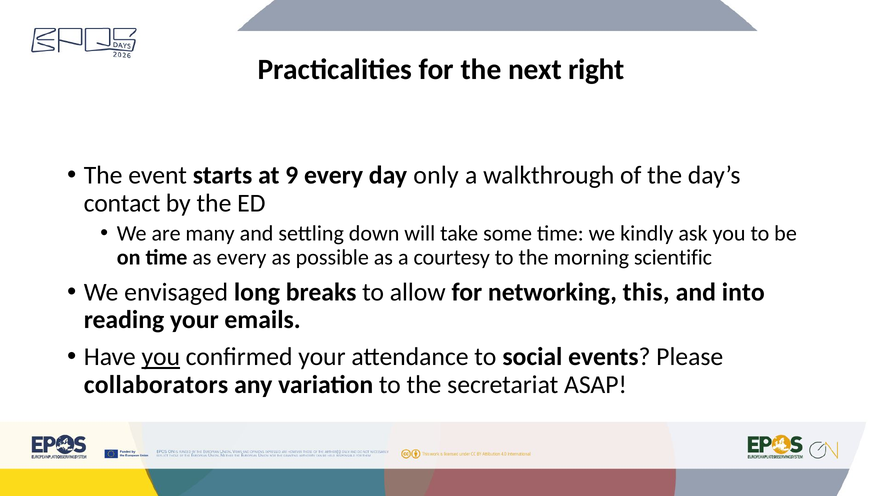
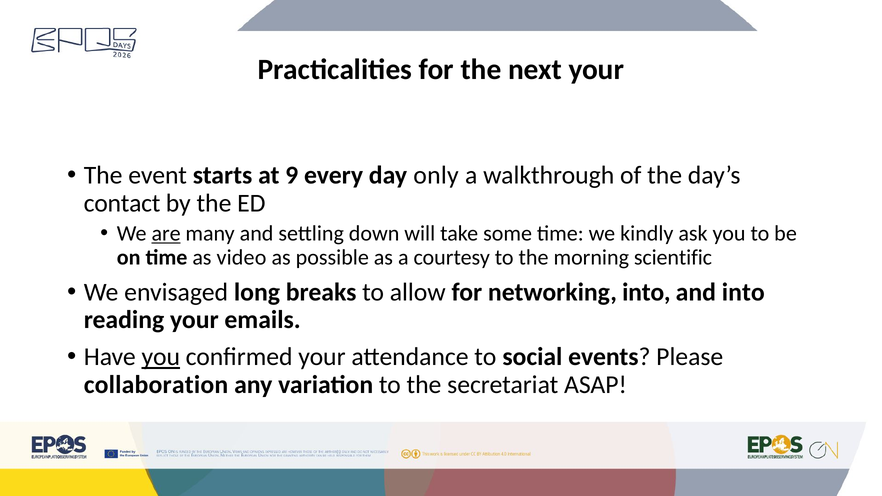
next right: right -> your
are underline: none -> present
as every: every -> video
networking this: this -> into
collaborators: collaborators -> collaboration
